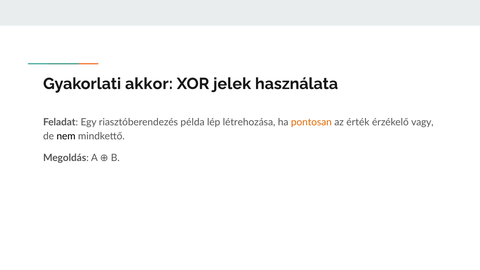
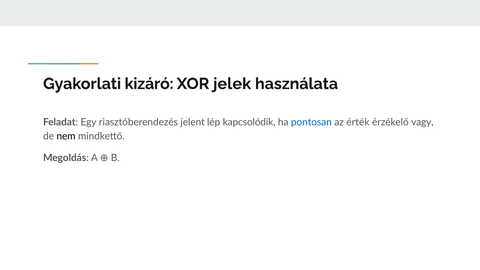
akkor: akkor -> kizáró
példa: példa -> jelent
létrehozása: létrehozása -> kapcsolódik
pontosan colour: orange -> blue
